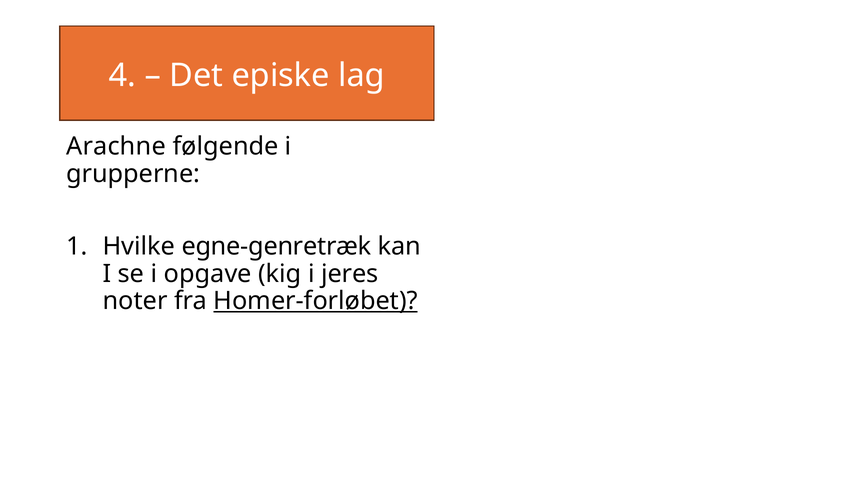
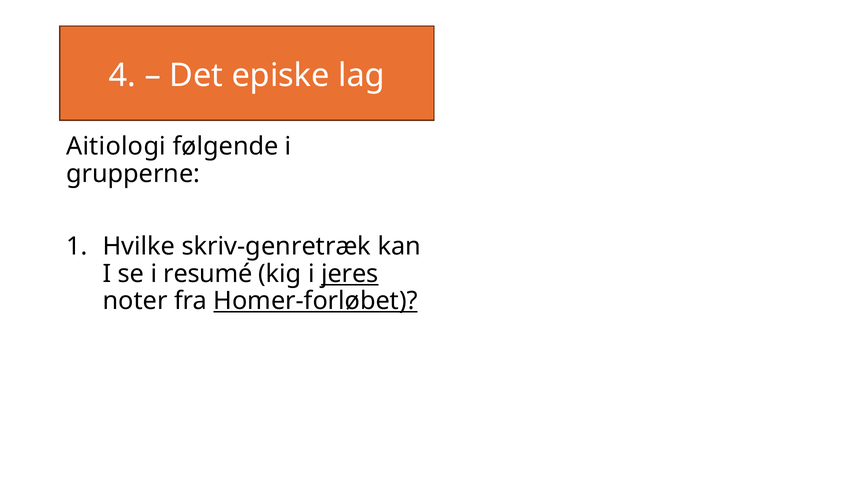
Arachne: Arachne -> Aitiologi
egne-genretræk: egne-genretræk -> skriv-genretræk
opgave: opgave -> resumé
jeres underline: none -> present
